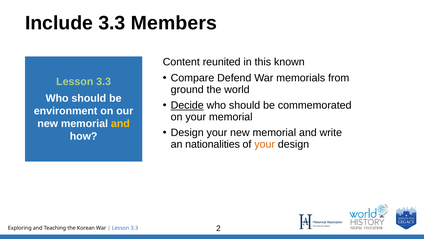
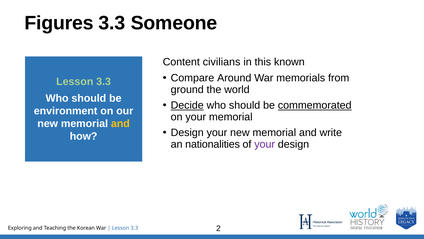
Include: Include -> Figures
Members: Members -> Someone
reunited: reunited -> civilians
Defend: Defend -> Around
commemorated underline: none -> present
your at (265, 144) colour: orange -> purple
